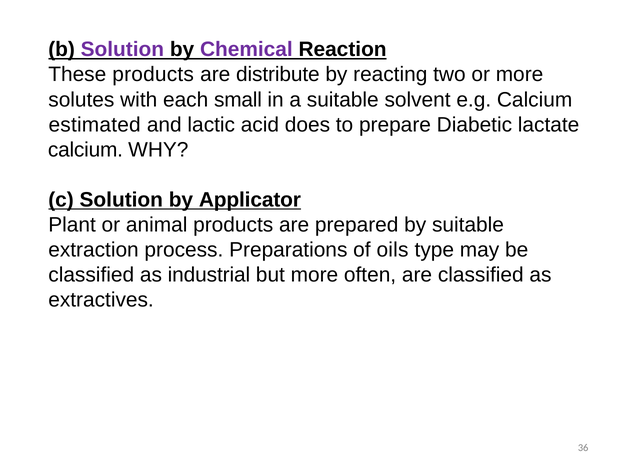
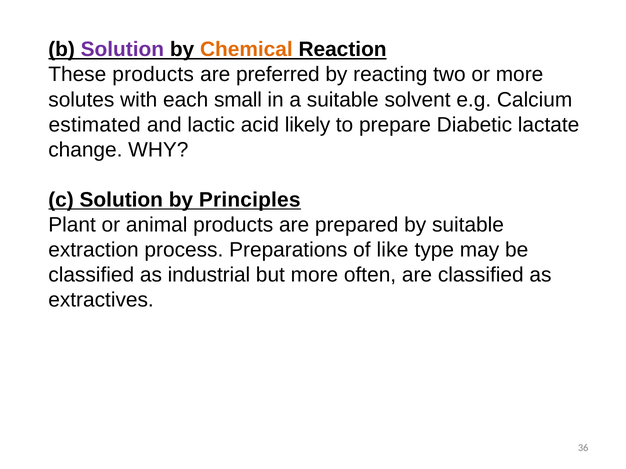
Chemical colour: purple -> orange
distribute: distribute -> preferred
does: does -> likely
calcium at (85, 150): calcium -> change
Applicator: Applicator -> Principles
oils: oils -> like
